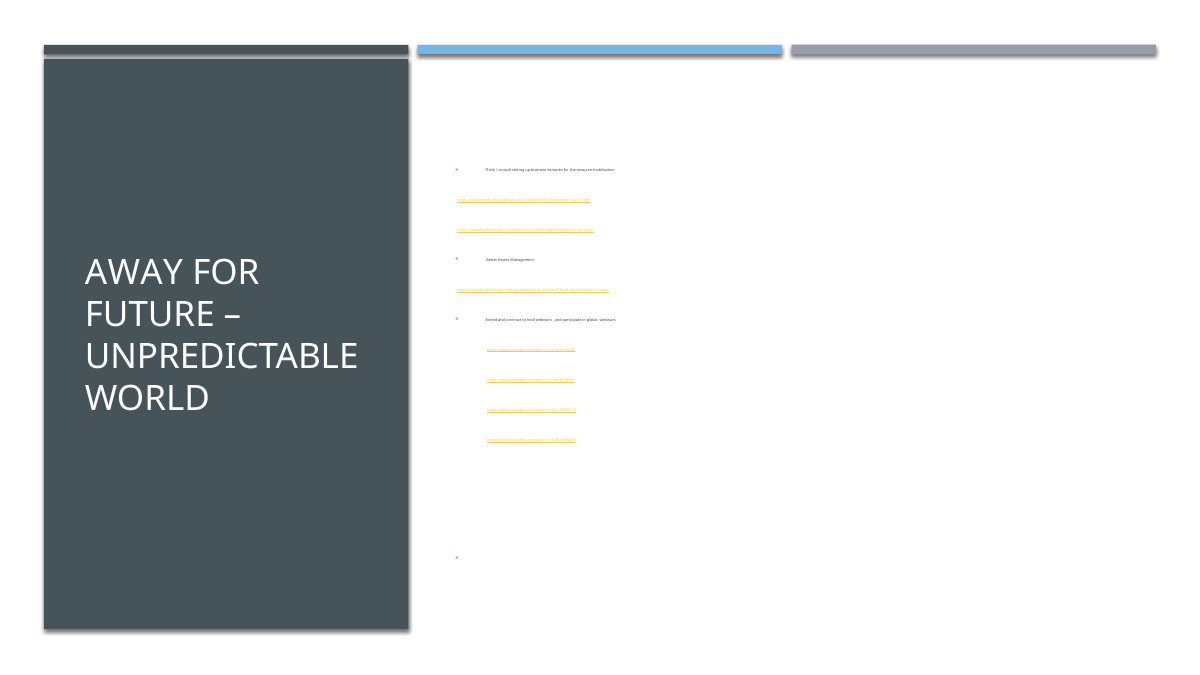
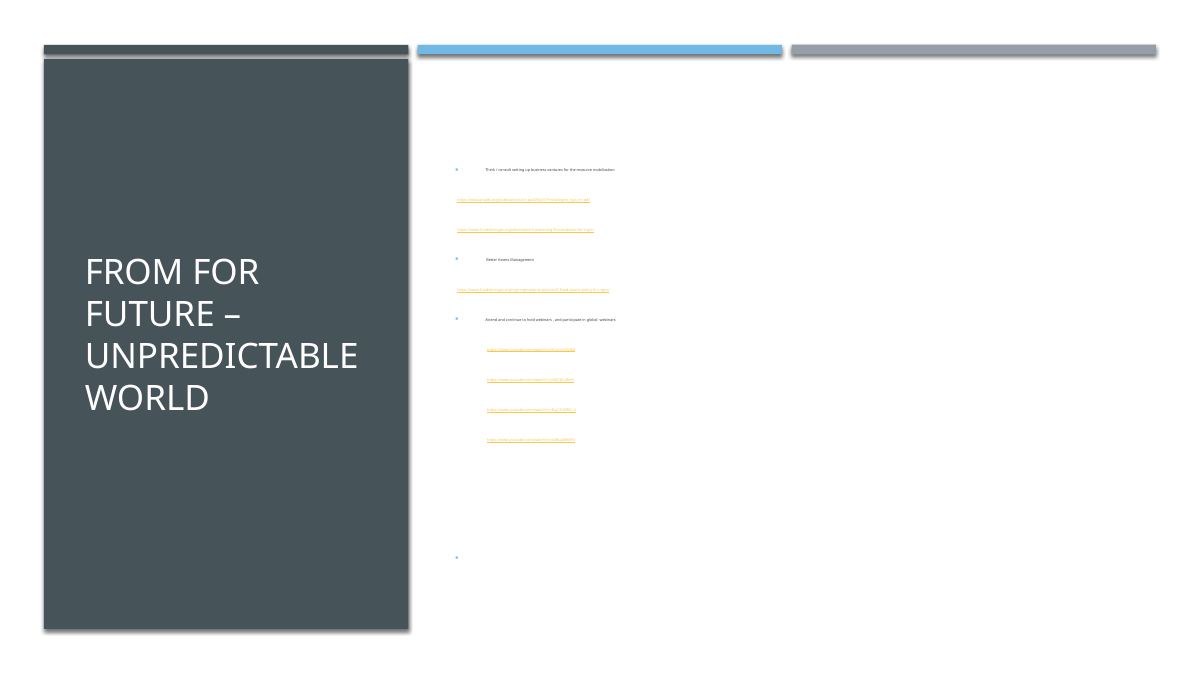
AWAY: AWAY -> FROM
